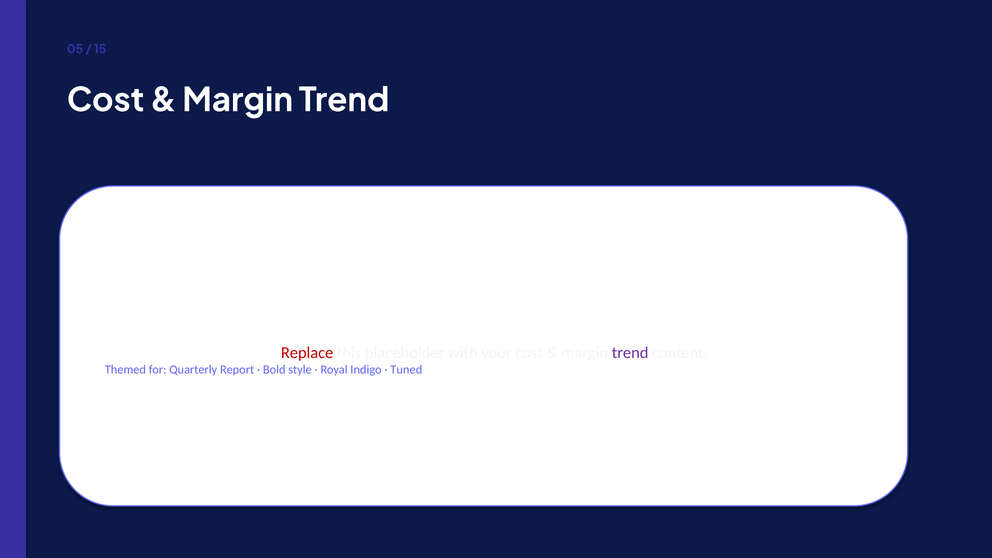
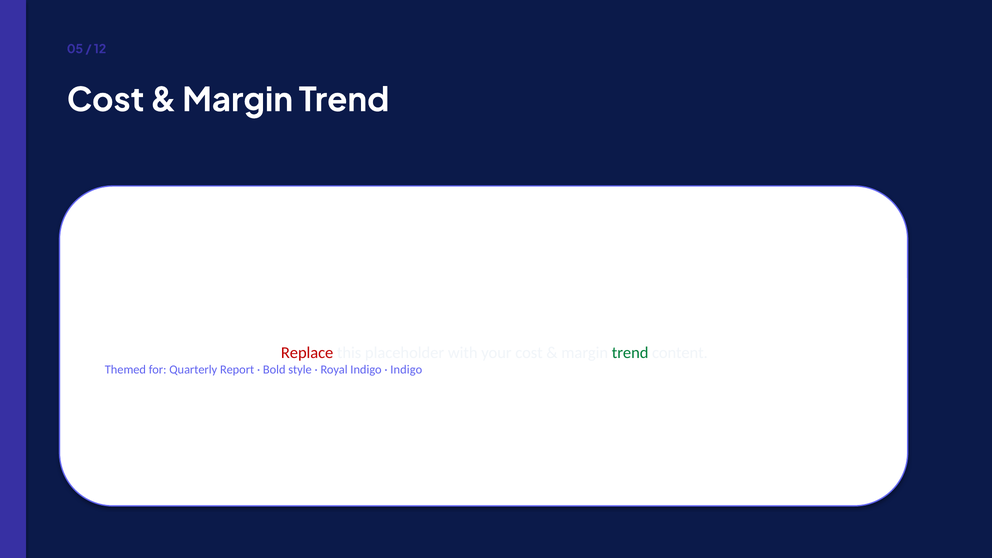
15: 15 -> 12
trend at (630, 353) colour: purple -> green
Tuned at (406, 370): Tuned -> Indigo
